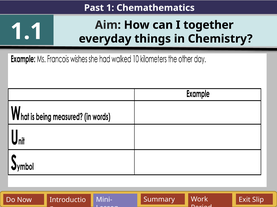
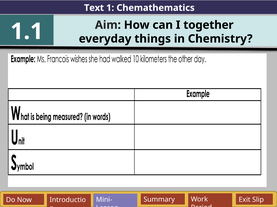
Past: Past -> Text
